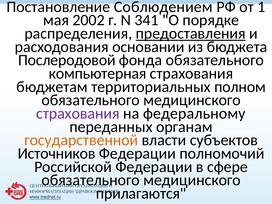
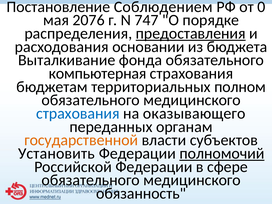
1: 1 -> 0
2002: 2002 -> 2076
341: 341 -> 747
Послеродовой: Послеродовой -> Выталкивание
страхования at (78, 113) colour: purple -> blue
федеральному: федеральному -> оказывающего
Источников: Источников -> Установить
полномочий underline: none -> present
прилагаются: прилагаются -> обязанность
